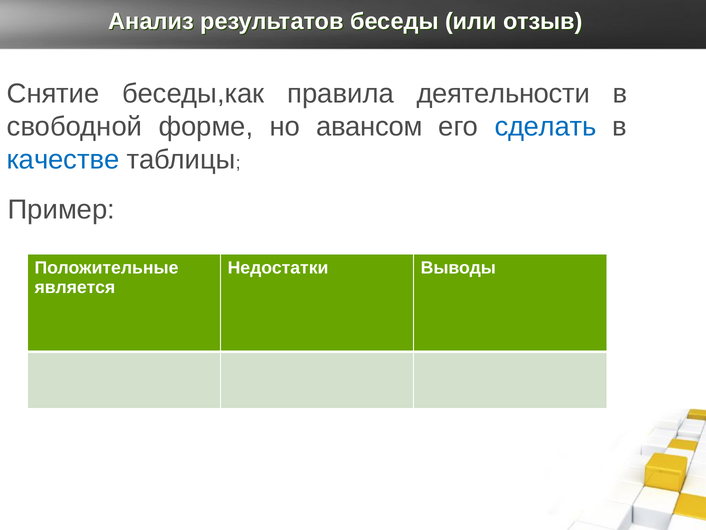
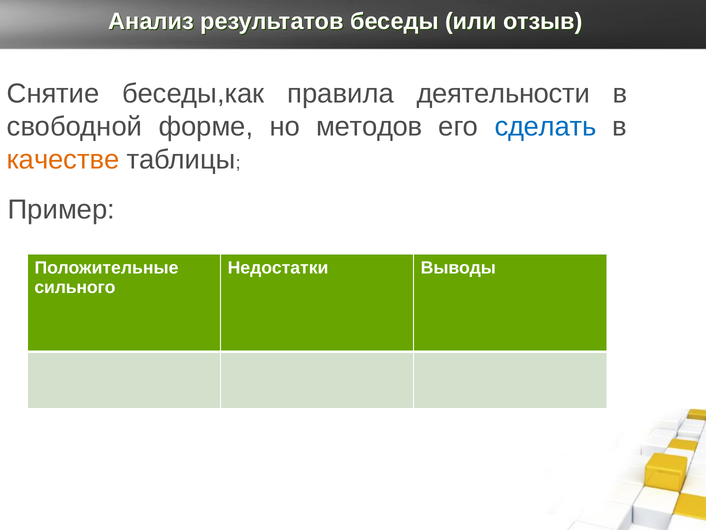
авансом: авансом -> методов
качестве colour: blue -> orange
является: является -> сильного
